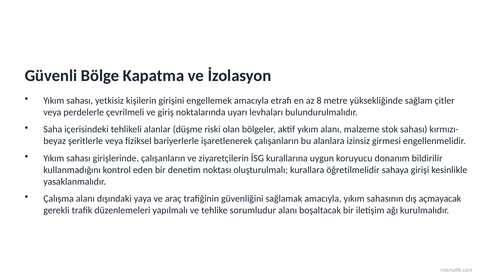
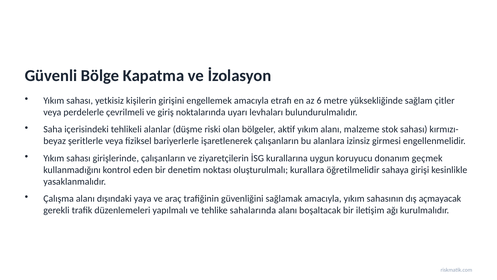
8: 8 -> 6
bildirilir: bildirilir -> geçmek
sorumludur: sorumludur -> sahalarında
